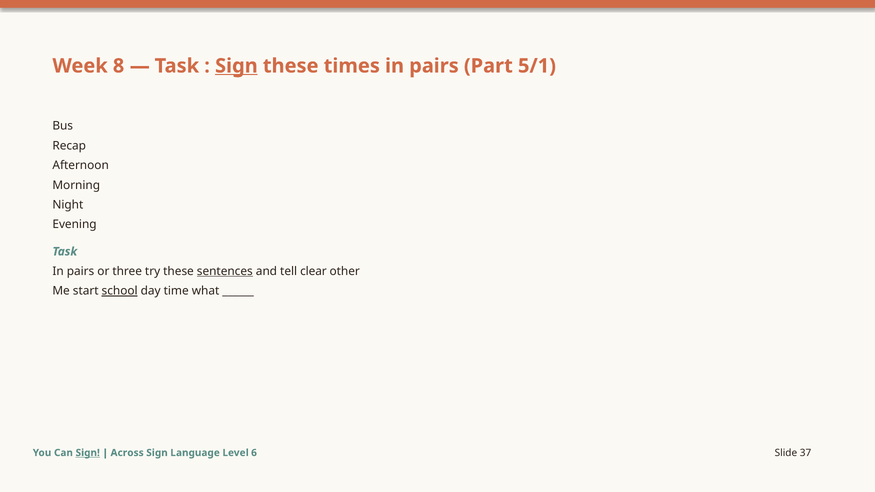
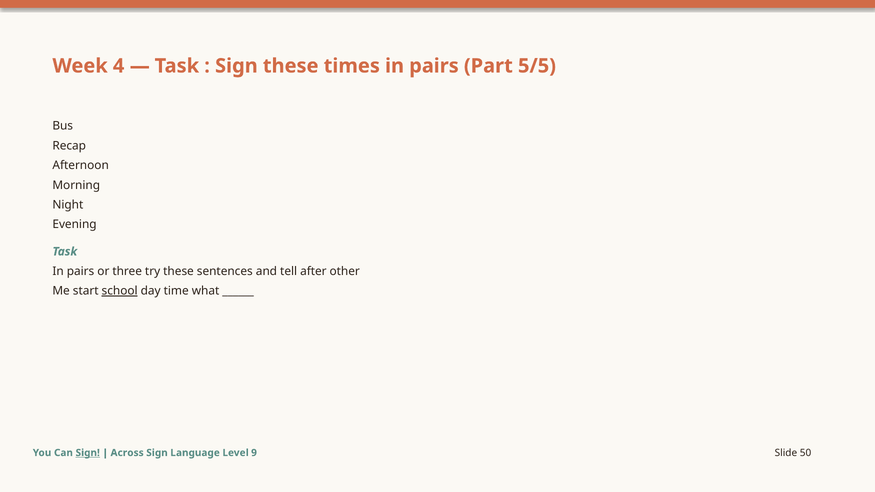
8: 8 -> 4
Sign at (236, 66) underline: present -> none
5/1: 5/1 -> 5/5
sentences underline: present -> none
clear: clear -> after
6: 6 -> 9
37: 37 -> 50
